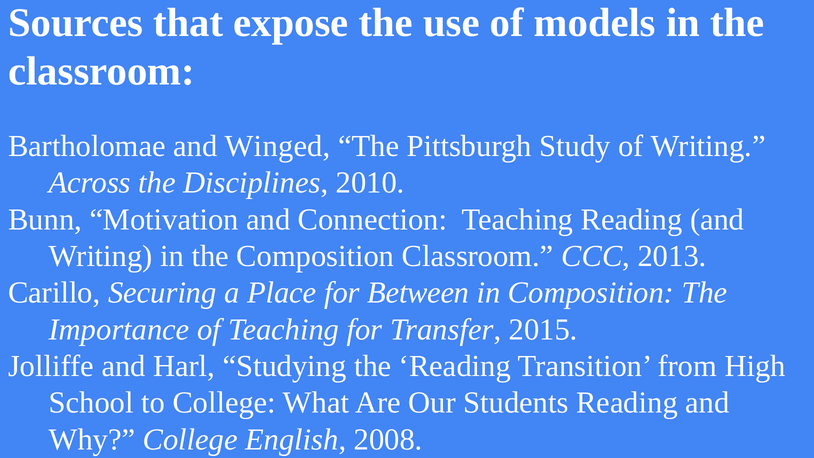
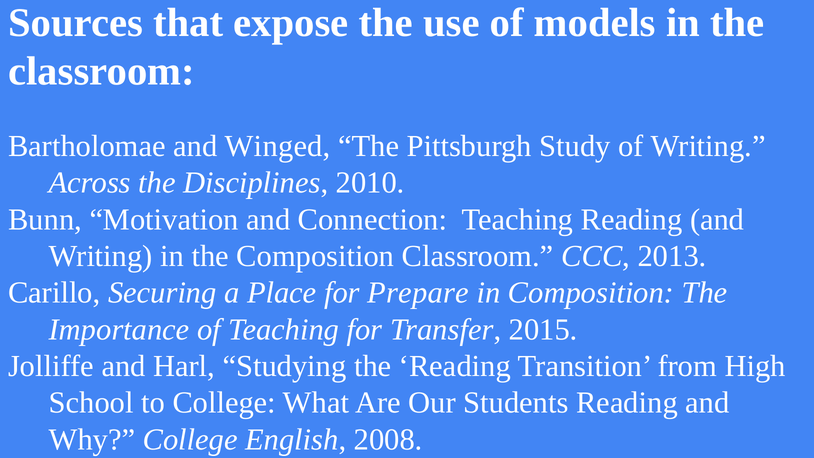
Between: Between -> Prepare
